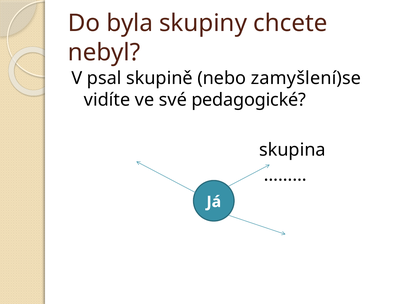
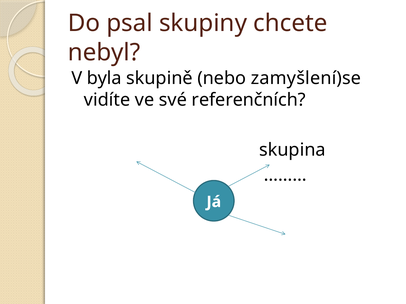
byla: byla -> psal
psal: psal -> byla
pedagogické: pedagogické -> referenčních
